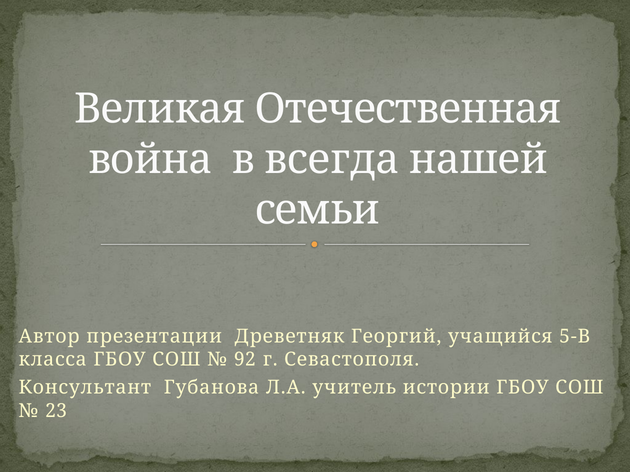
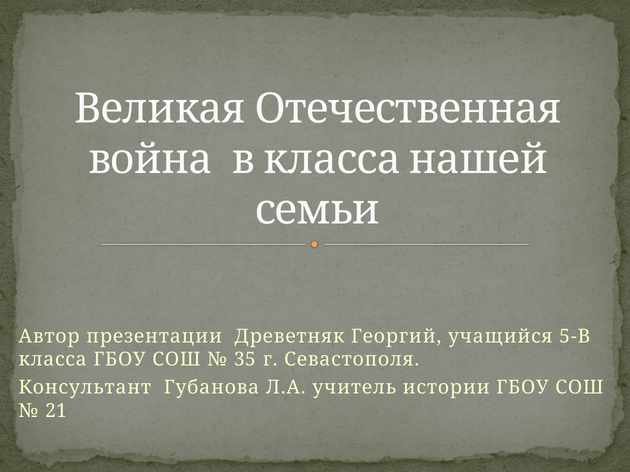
в всегда: всегда -> класса
92: 92 -> 35
23: 23 -> 21
